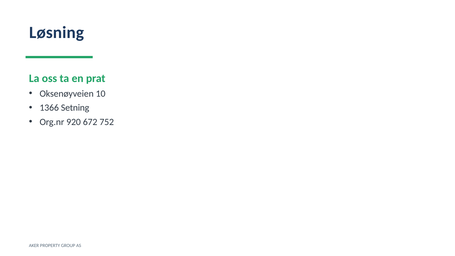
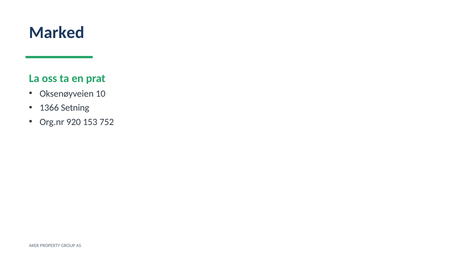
Løsning: Løsning -> Marked
672: 672 -> 153
